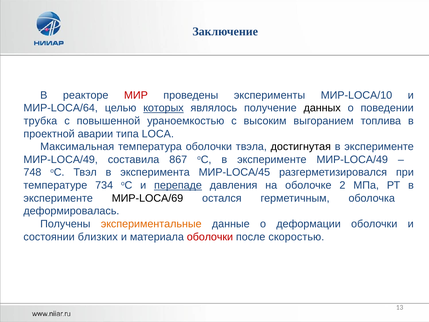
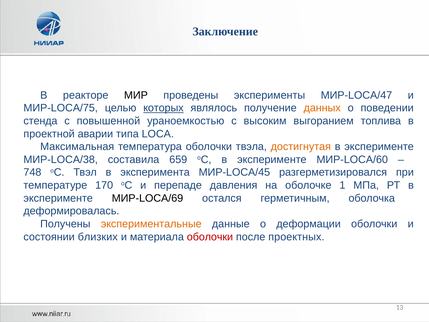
МИР colour: red -> black
МИР-LOCA/10: МИР-LOCA/10 -> МИР-LOCA/47
МИР-LOCA/64: МИР-LOCA/64 -> МИР-LOCA/75
данных colour: black -> orange
трубка: трубка -> стенда
достигнутая colour: black -> orange
МИР-LOCA/49 at (61, 159): МИР-LOCA/49 -> МИР-LOCA/38
867: 867 -> 659
оС в эксперименте МИР-LOCA/49: МИР-LOCA/49 -> МИР-LOCA/60
734: 734 -> 170
перепаде underline: present -> none
2: 2 -> 1
скоростью: скоростью -> проектных
